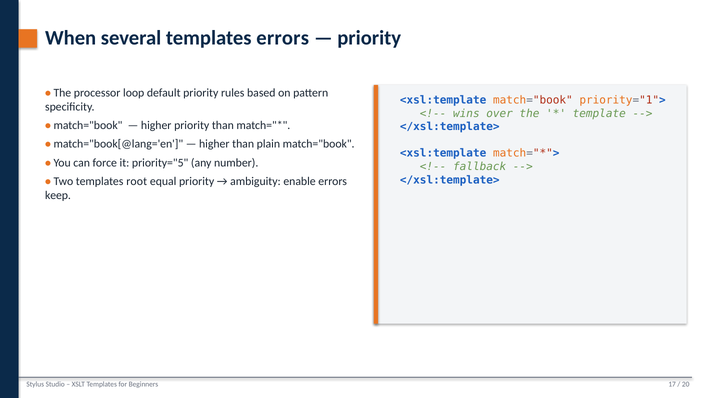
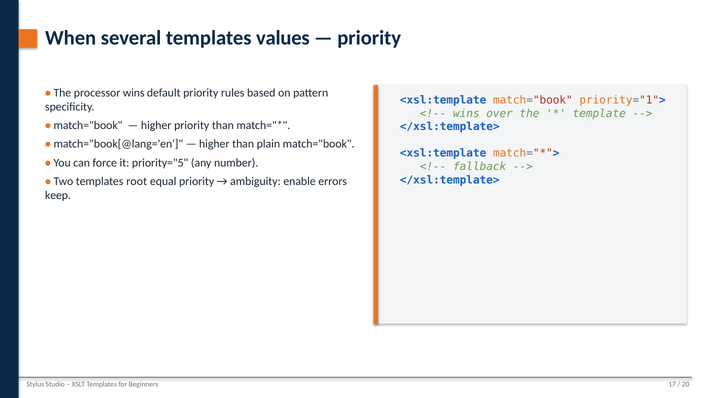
templates errors: errors -> values
processor loop: loop -> wins
